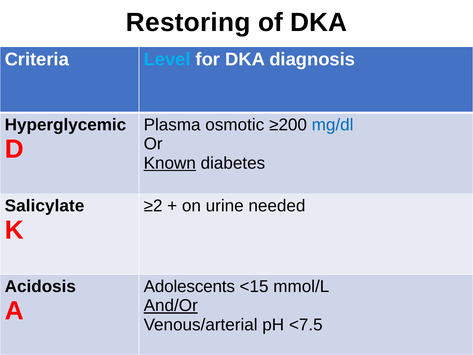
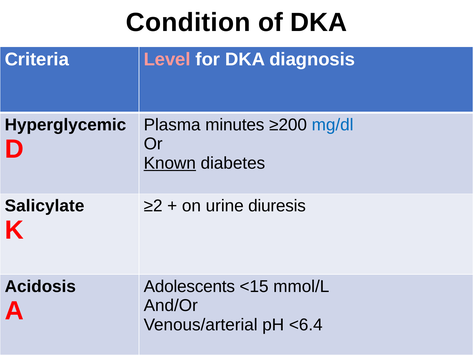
Restoring: Restoring -> Condition
Level colour: light blue -> pink
osmotic: osmotic -> minutes
needed: needed -> diuresis
And/Or underline: present -> none
<7.5: <7.5 -> <6.4
